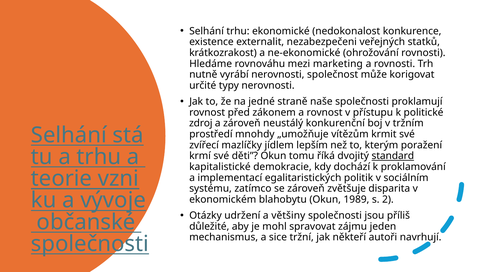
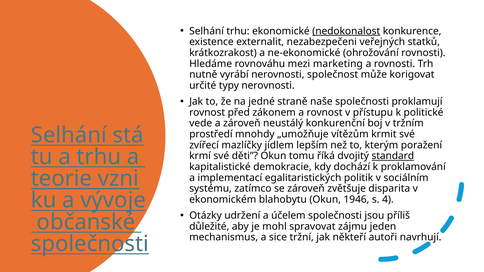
nedokonalost underline: none -> present
zdroj: zdroj -> vede
1989: 1989 -> 1946
2: 2 -> 4
většiny: většiny -> účelem
